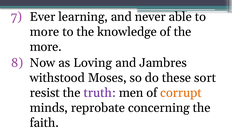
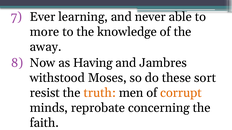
more at (46, 47): more -> away
Loving: Loving -> Having
truth colour: purple -> orange
